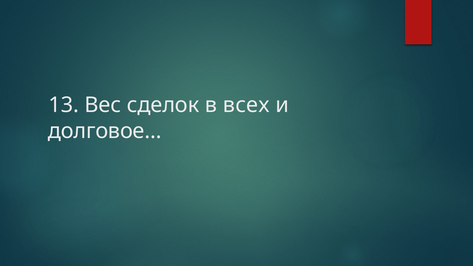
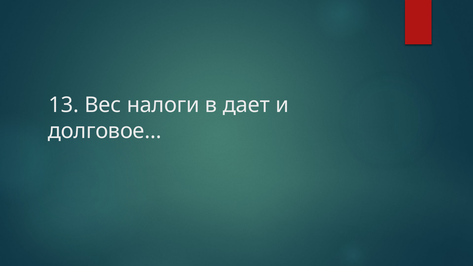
сделок: сделок -> налоги
всех: всех -> дает
